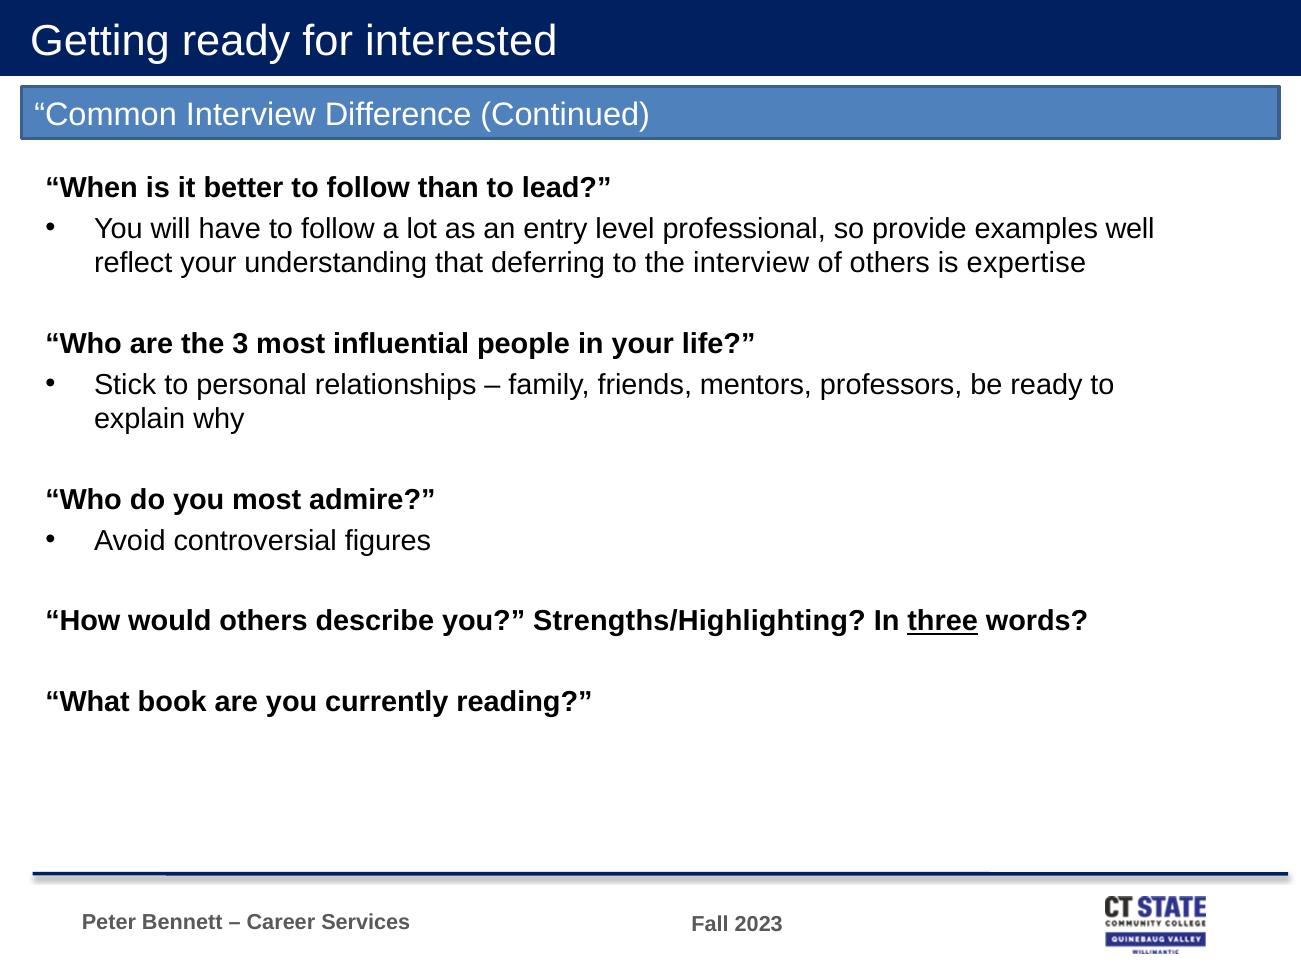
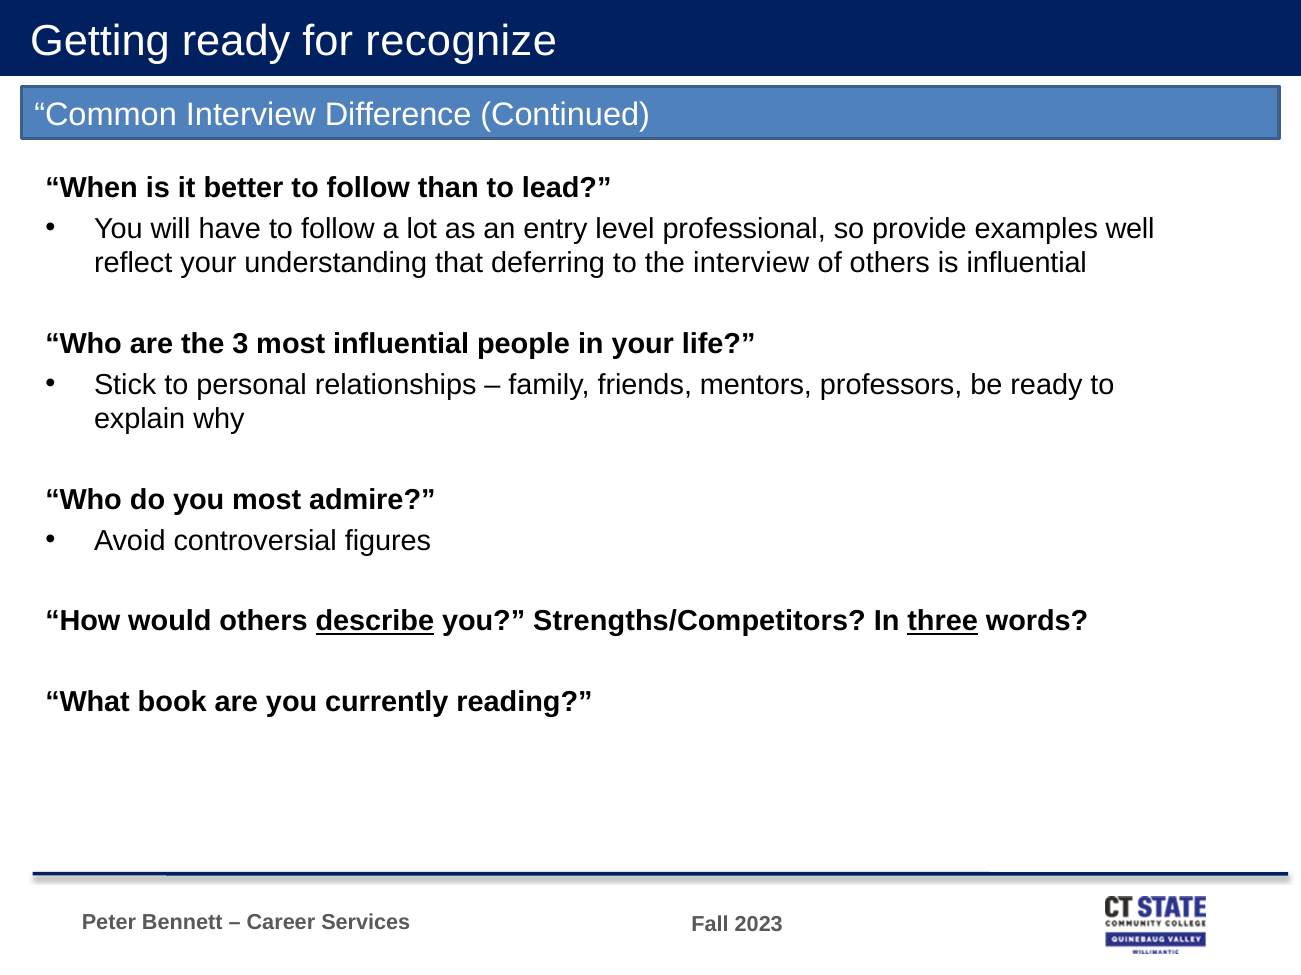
interested: interested -> recognize
is expertise: expertise -> influential
describe underline: none -> present
Strengths/Highlighting: Strengths/Highlighting -> Strengths/Competitors
